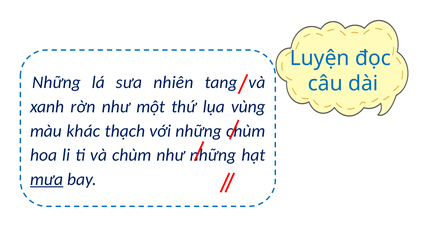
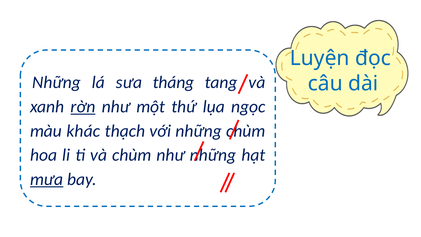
nhiên: nhiên -> tháng
rờn underline: none -> present
vùng: vùng -> ngọc
